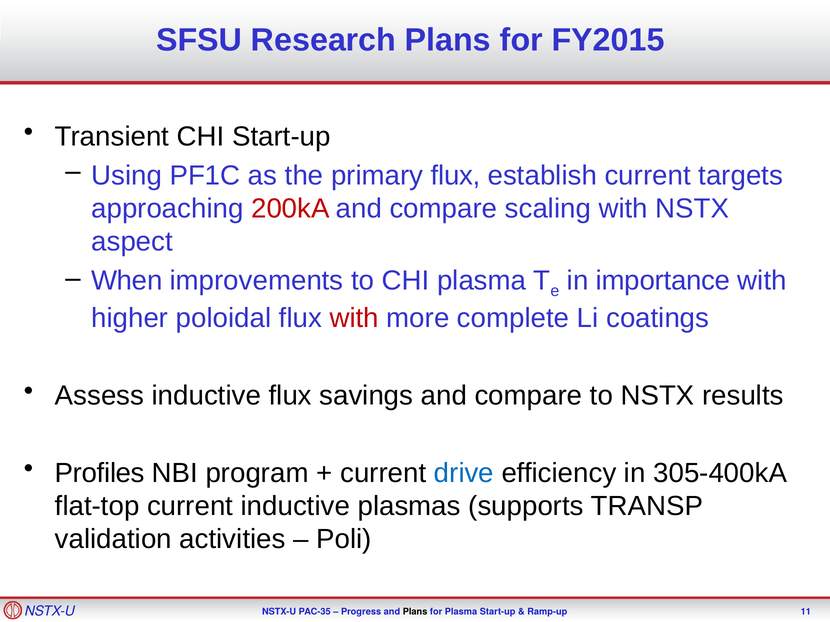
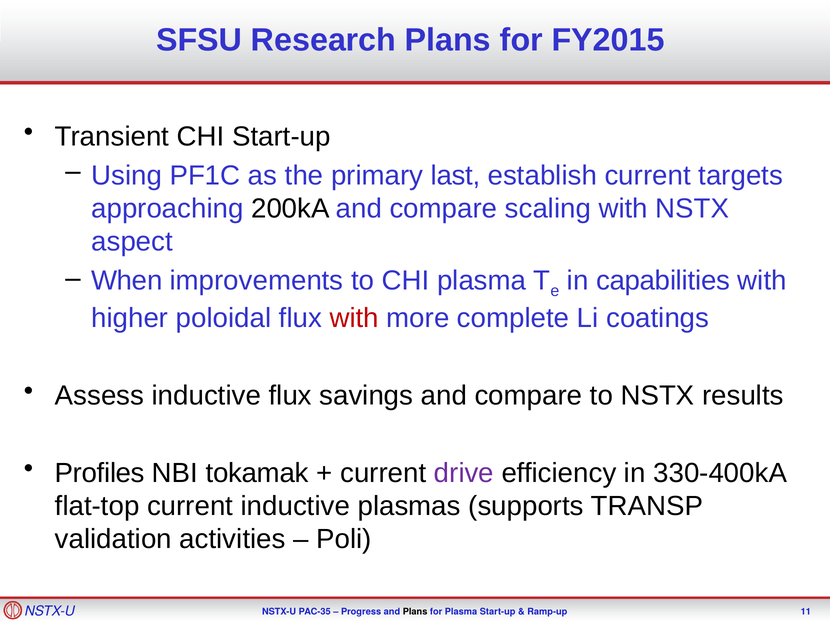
primary flux: flux -> last
200kA colour: red -> black
importance: importance -> capabilities
program: program -> tokamak
drive colour: blue -> purple
305-400kA: 305-400kA -> 330-400kA
